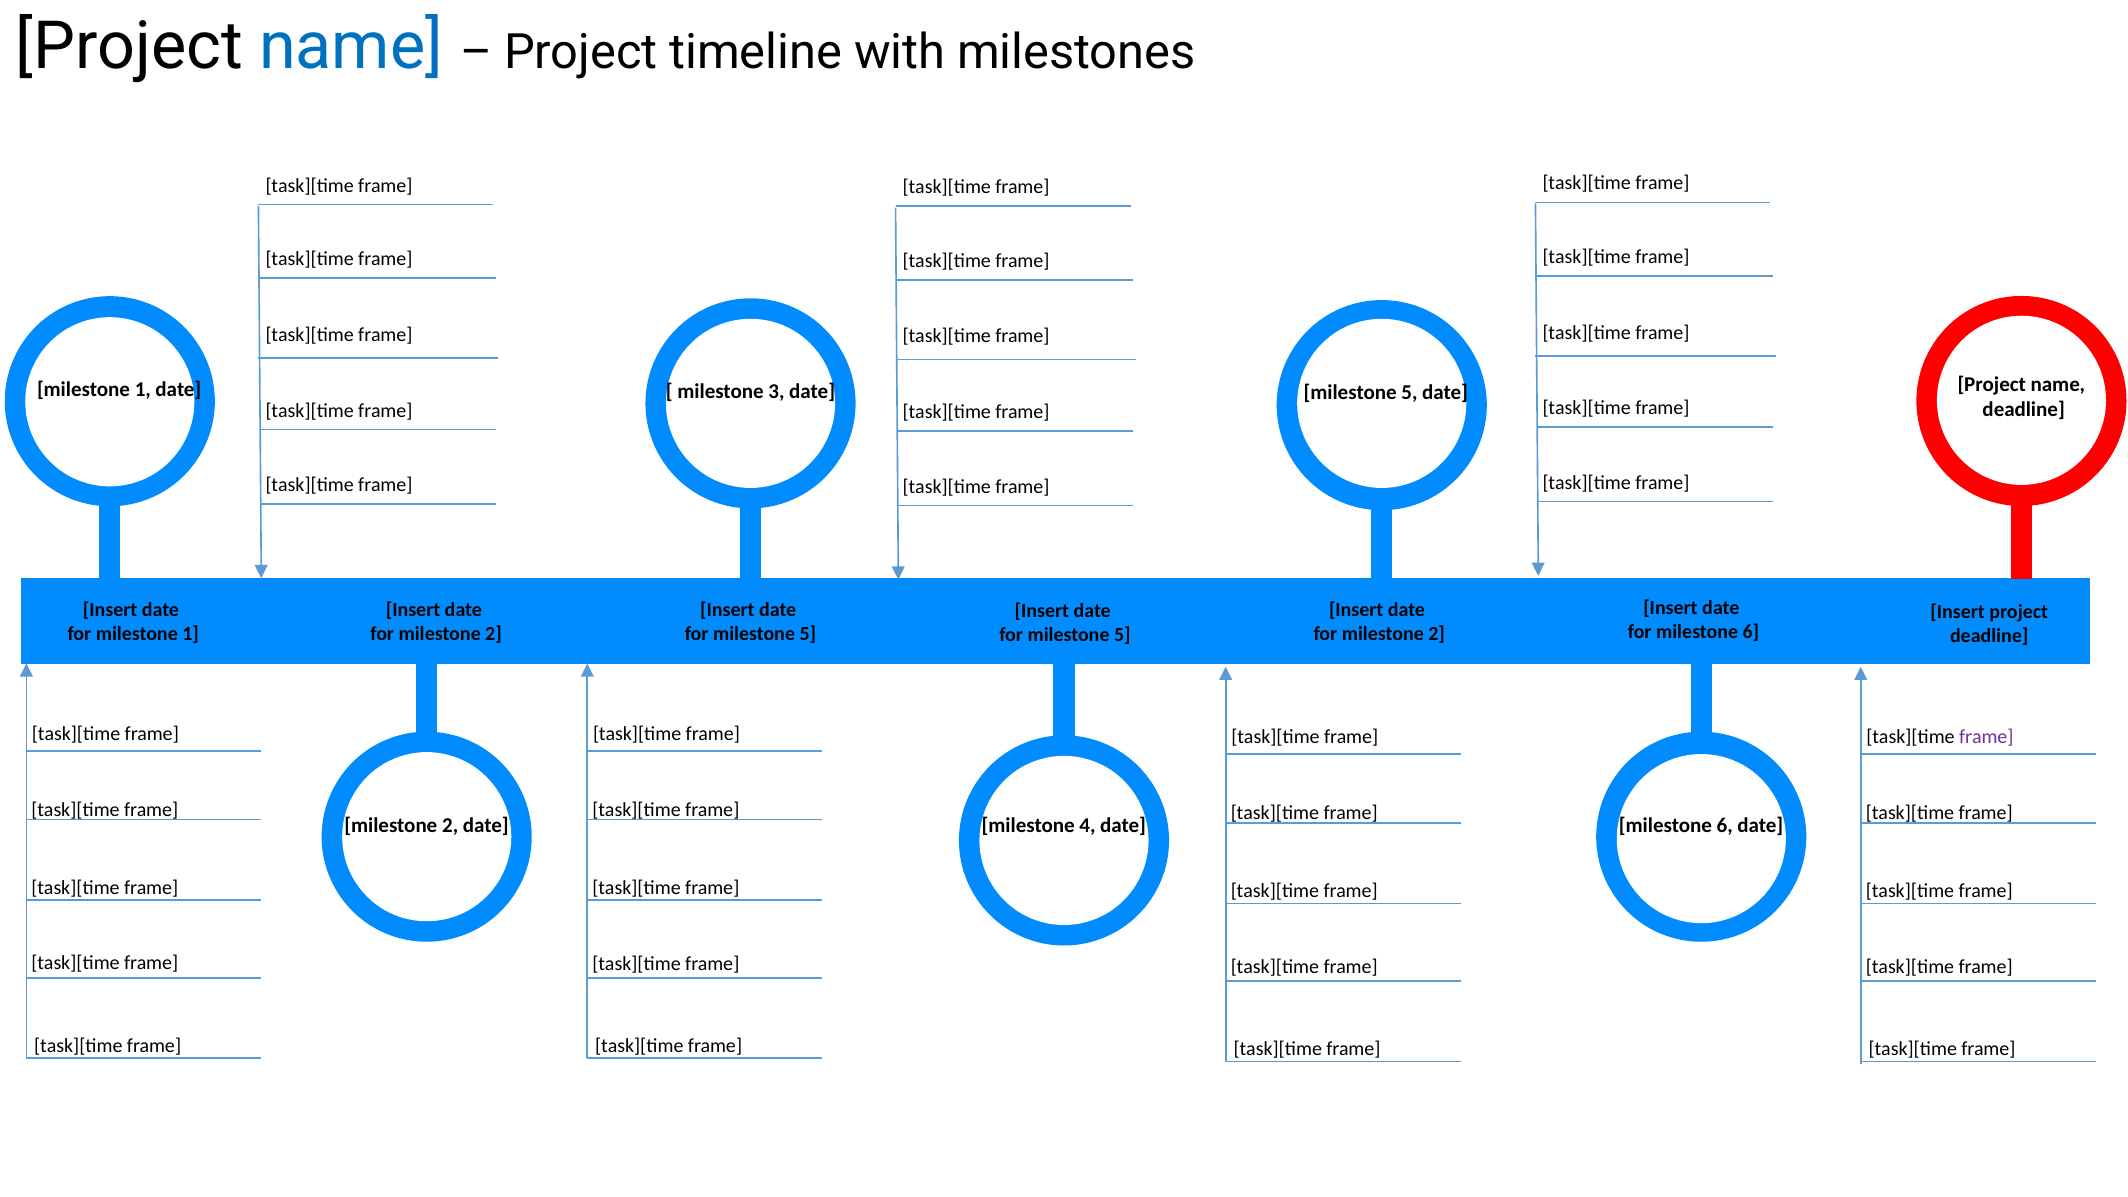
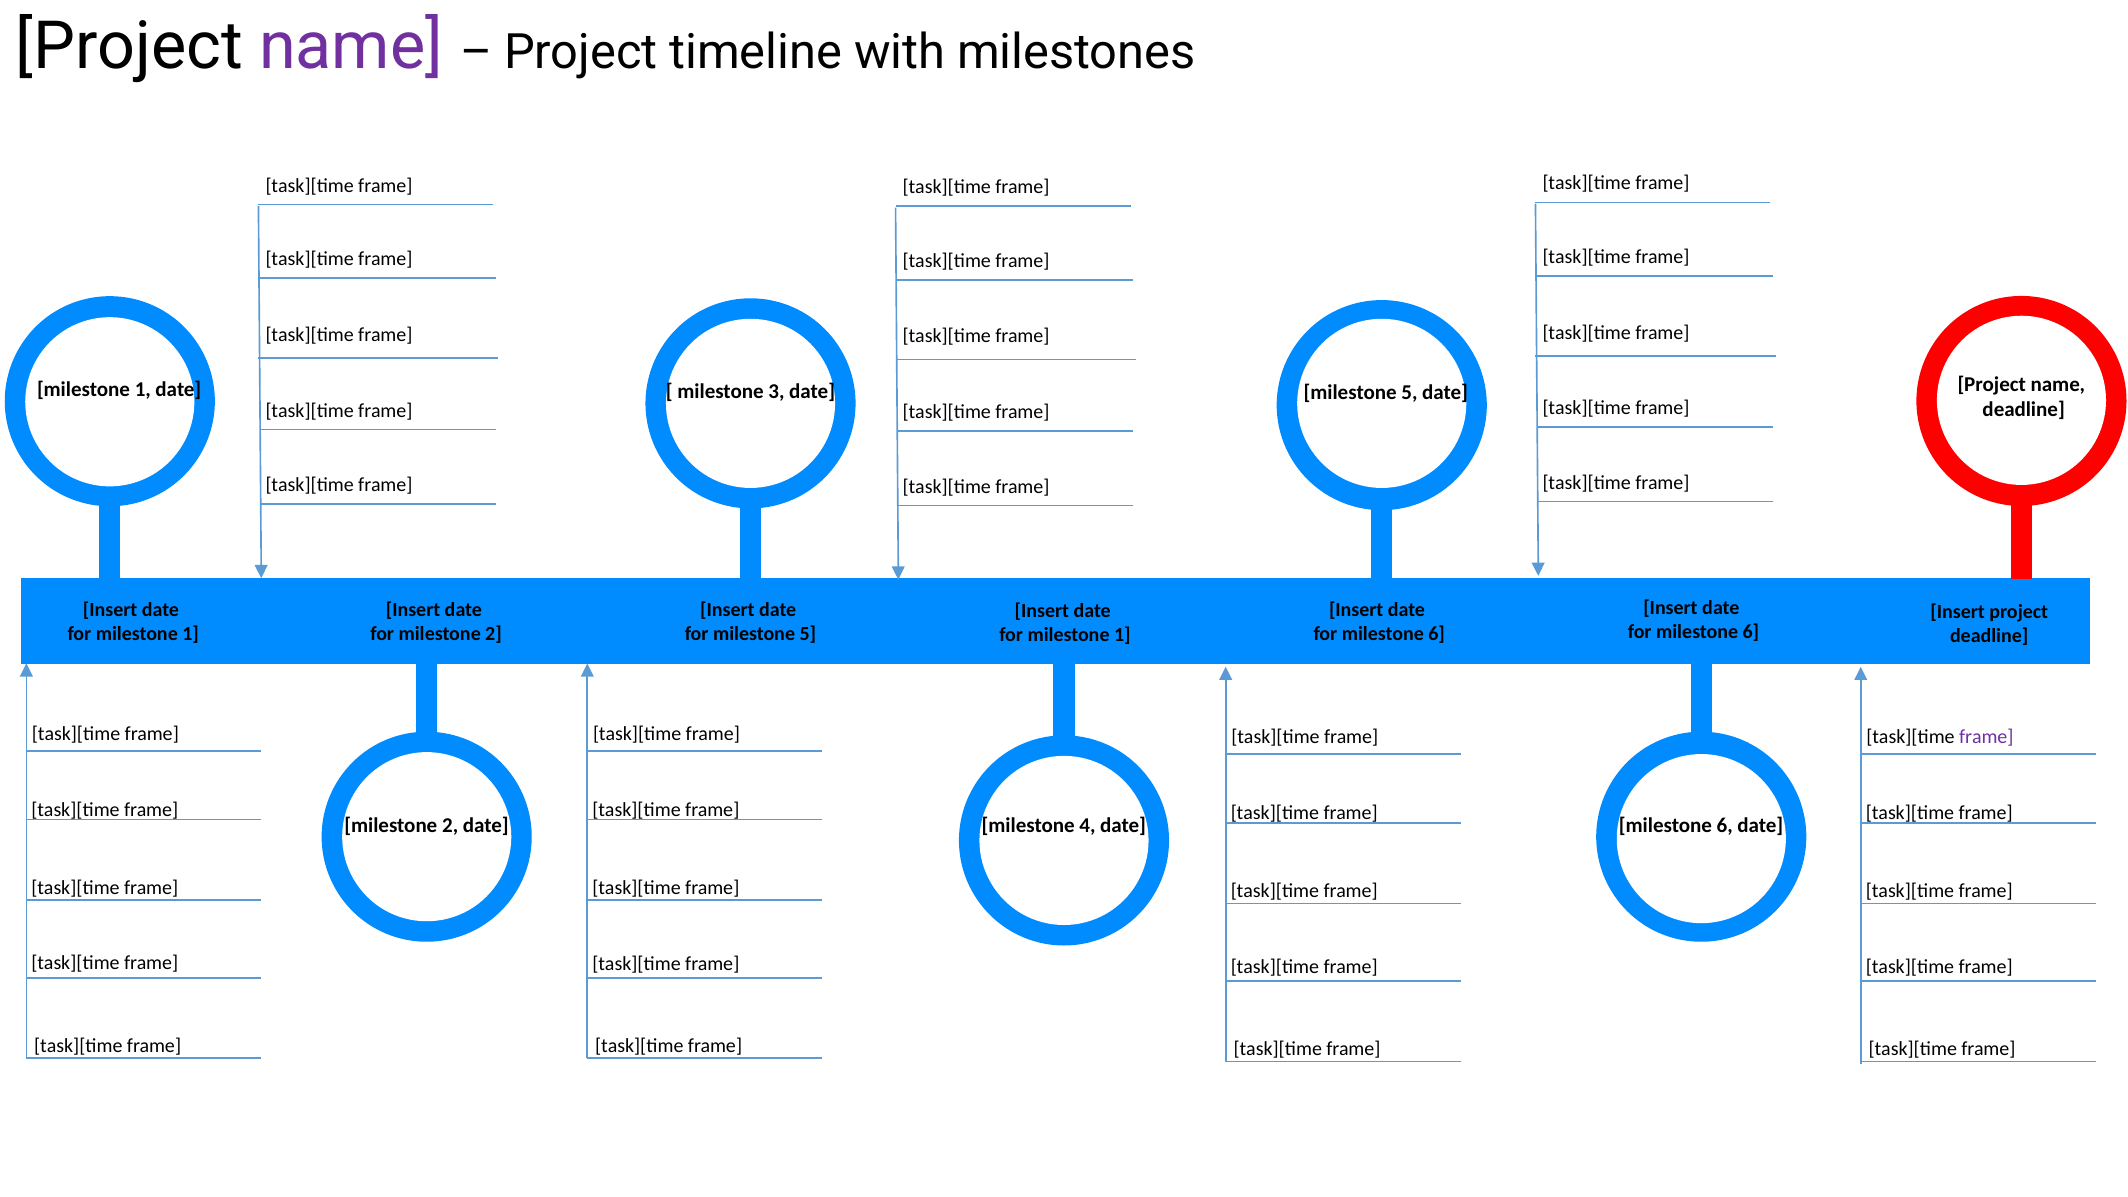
name at (351, 46) colour: blue -> purple
2 at (1437, 634): 2 -> 6
5 at (1122, 635): 5 -> 1
